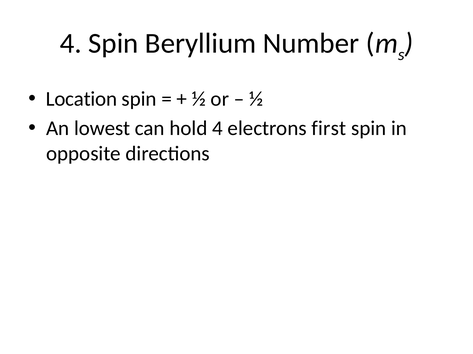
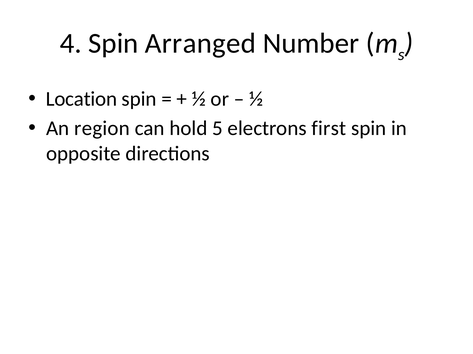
Beryllium: Beryllium -> Arranged
lowest: lowest -> region
hold 4: 4 -> 5
